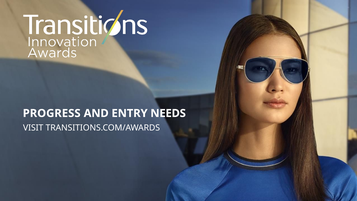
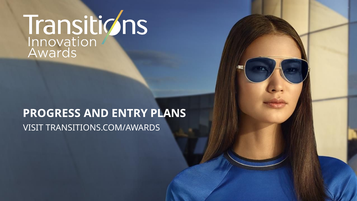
NEEDS: NEEDS -> PLANS
